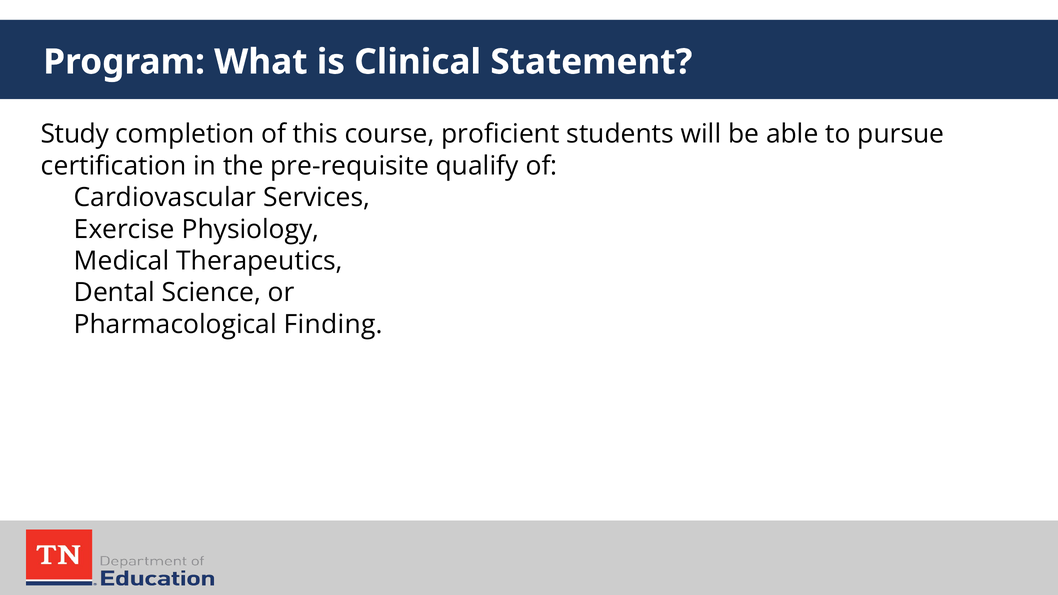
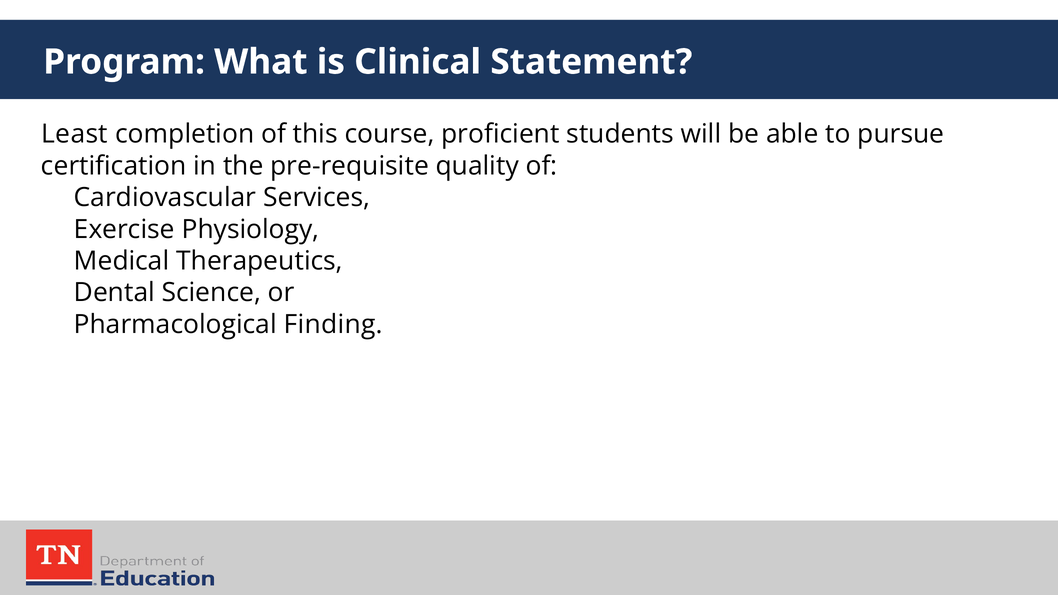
Study: Study -> Least
qualify: qualify -> quality
